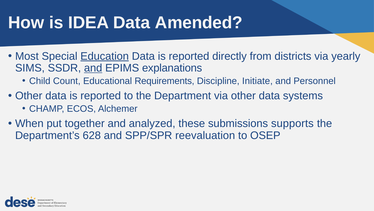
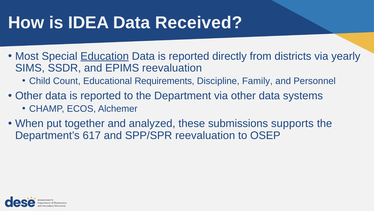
Amended: Amended -> Received
and at (93, 68) underline: present -> none
EPIMS explanations: explanations -> reevaluation
Initiate: Initiate -> Family
628: 628 -> 617
